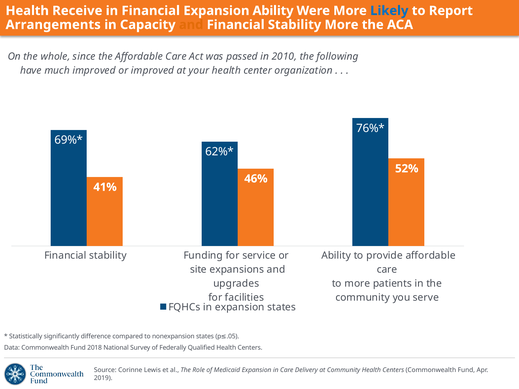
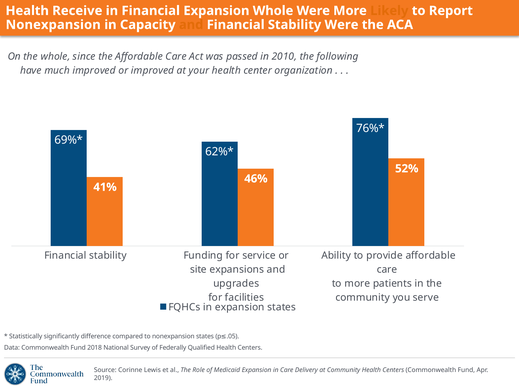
Expansion Ability: Ability -> Whole
Likely colour: blue -> orange
Arrangements at (53, 25): Arrangements -> Nonexpansion
Stability More: More -> Were
